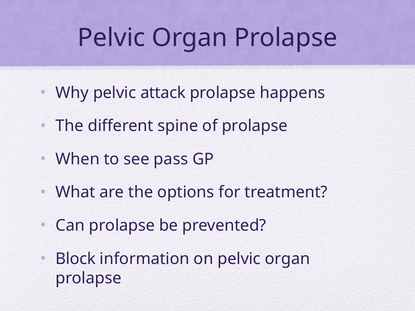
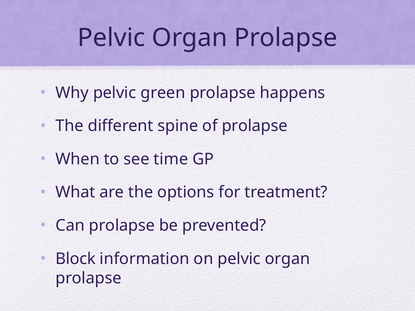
attack: attack -> green
pass: pass -> time
